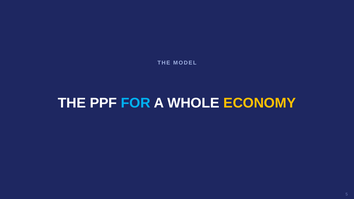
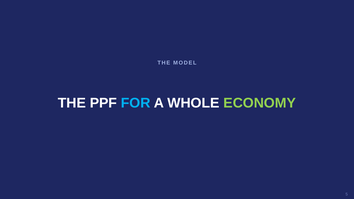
ECONOMY colour: yellow -> light green
